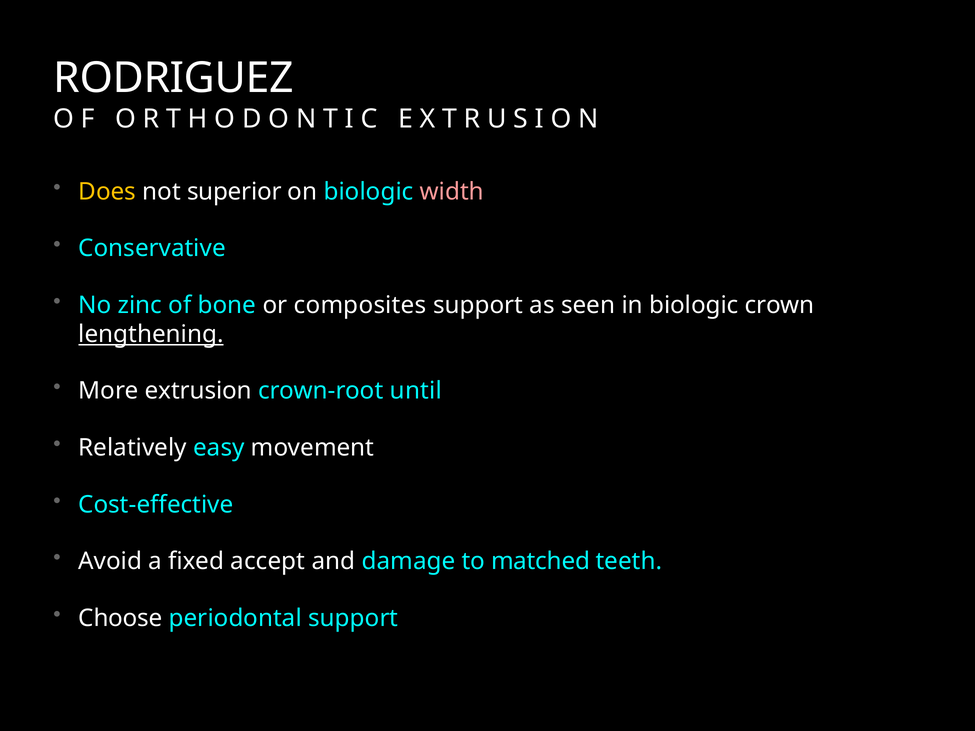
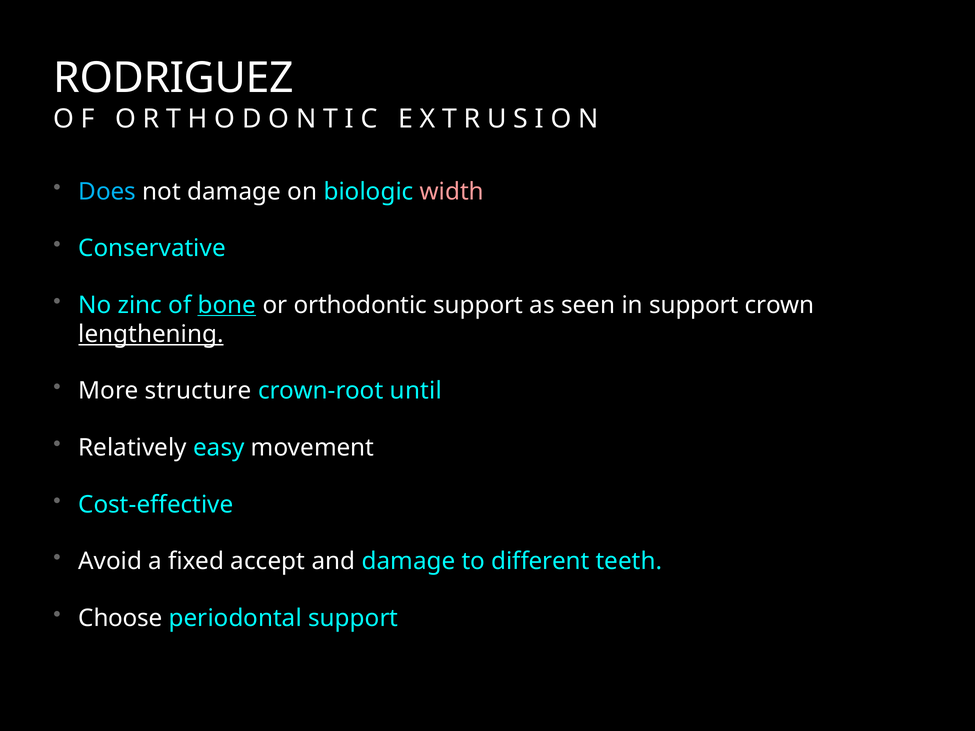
Does colour: yellow -> light blue
not superior: superior -> damage
bone underline: none -> present
composites: composites -> orthodontic
in biologic: biologic -> support
extrusion: extrusion -> structure
matched: matched -> different
